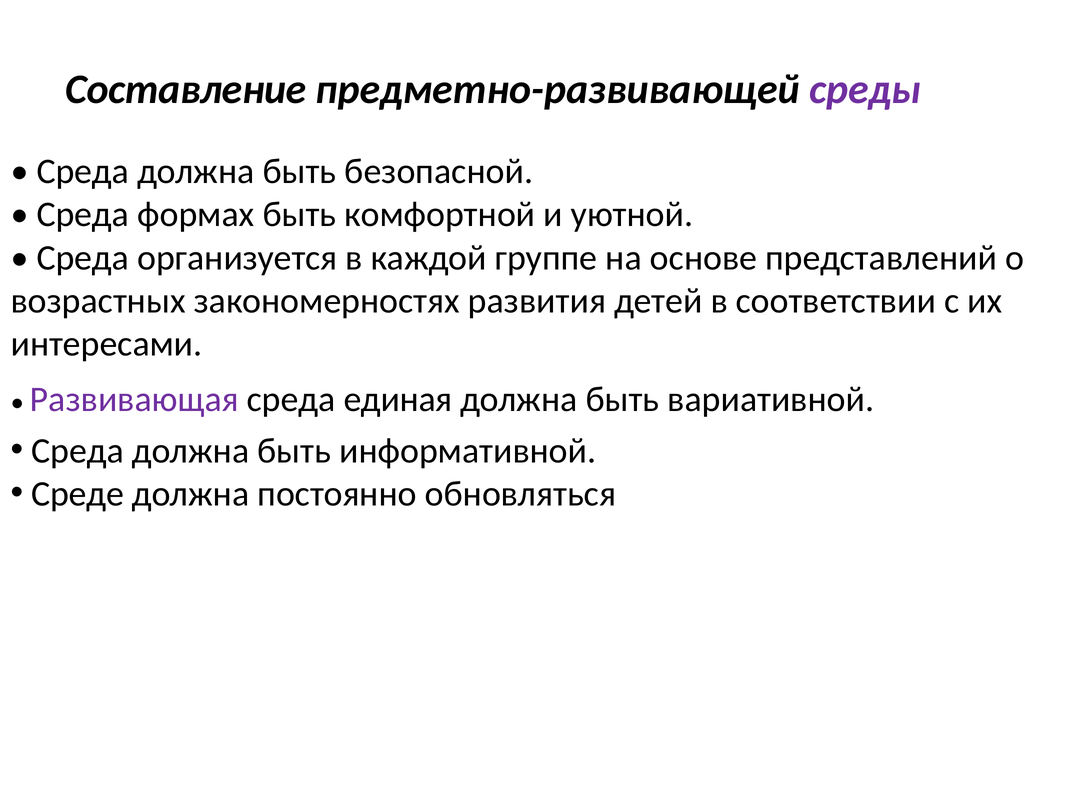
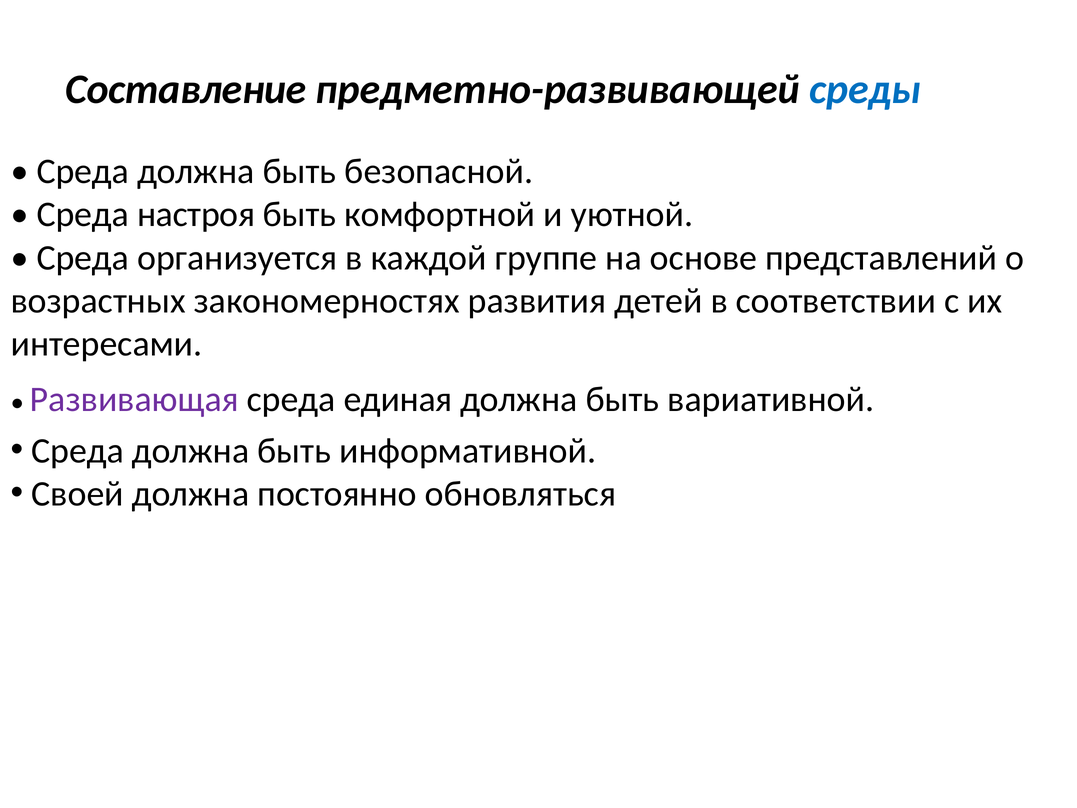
среды colour: purple -> blue
формах: формах -> настроя
Среде: Среде -> Своей
